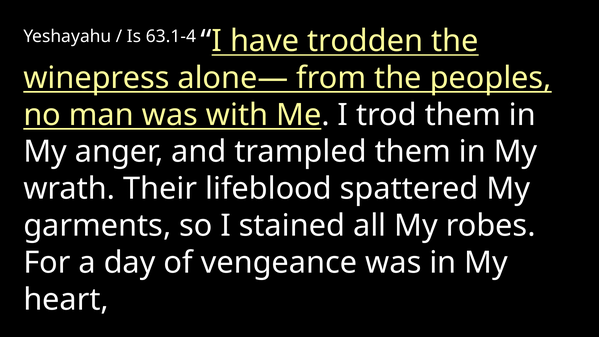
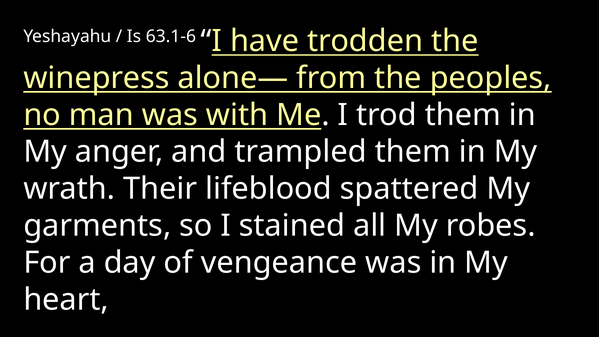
63.1-4: 63.1-4 -> 63.1-6
